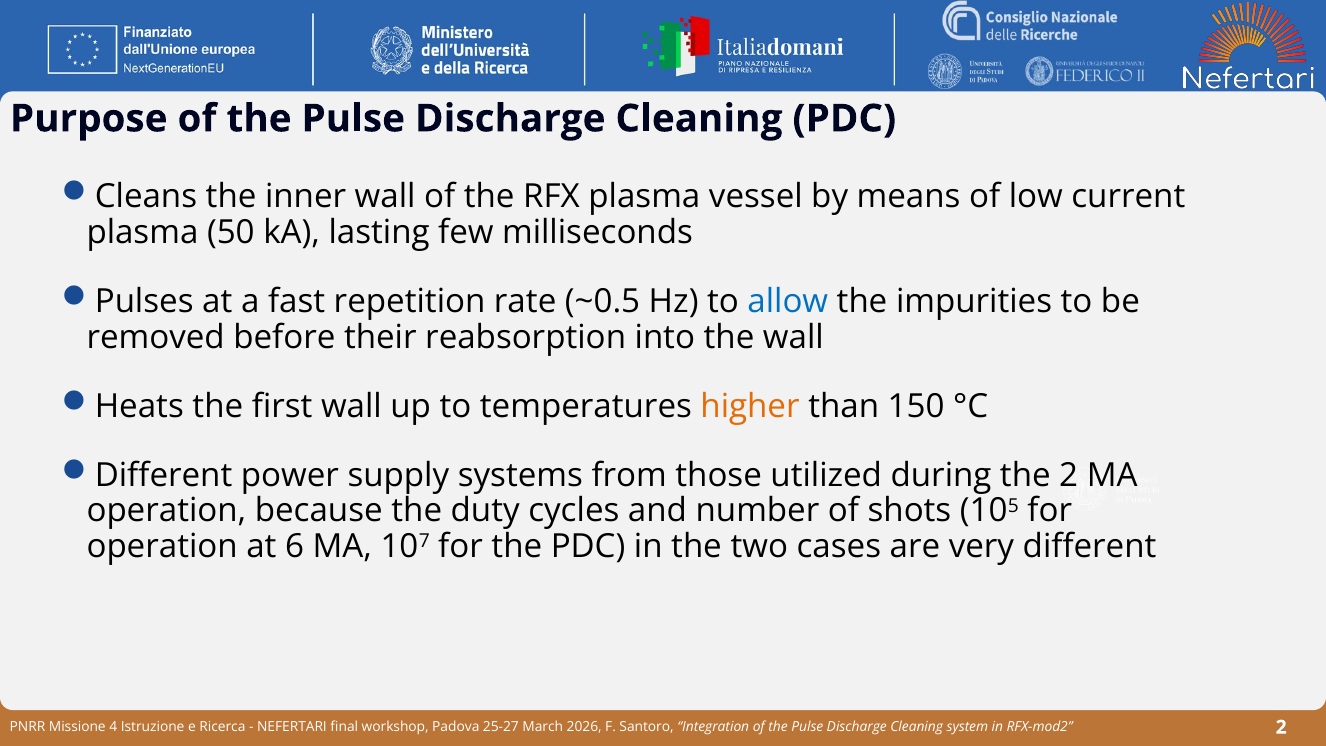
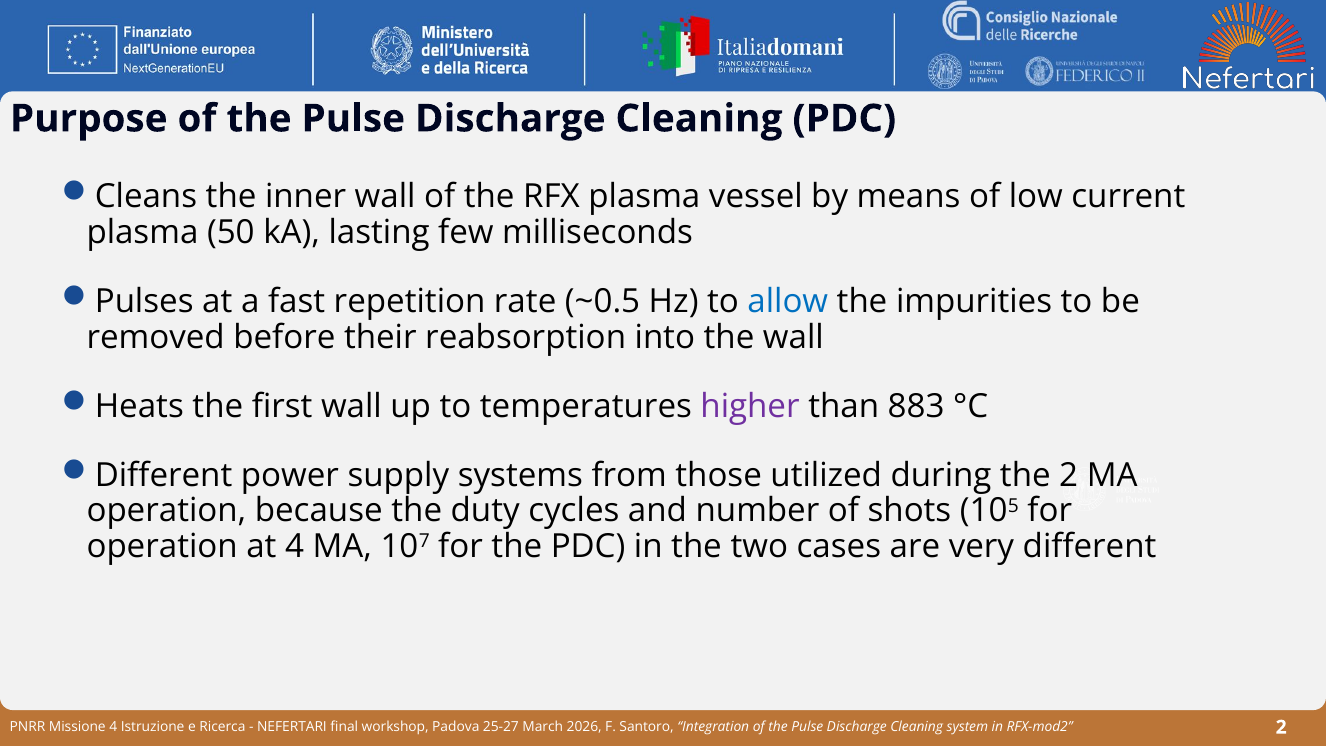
higher colour: orange -> purple
150: 150 -> 883
at 6: 6 -> 4
